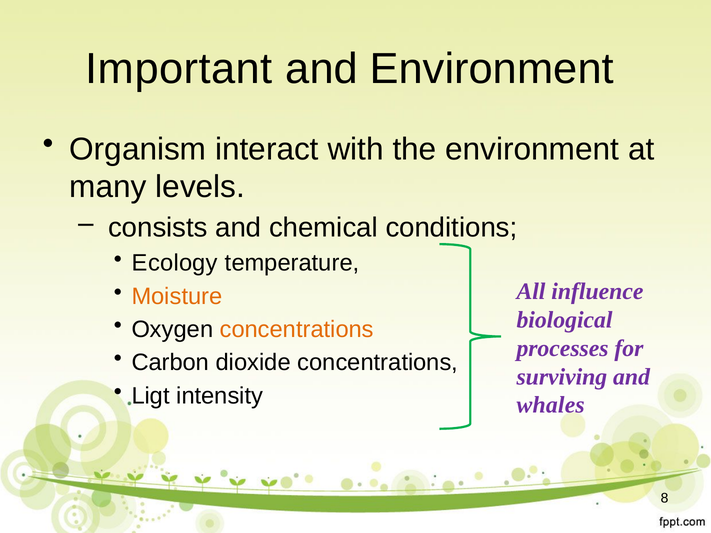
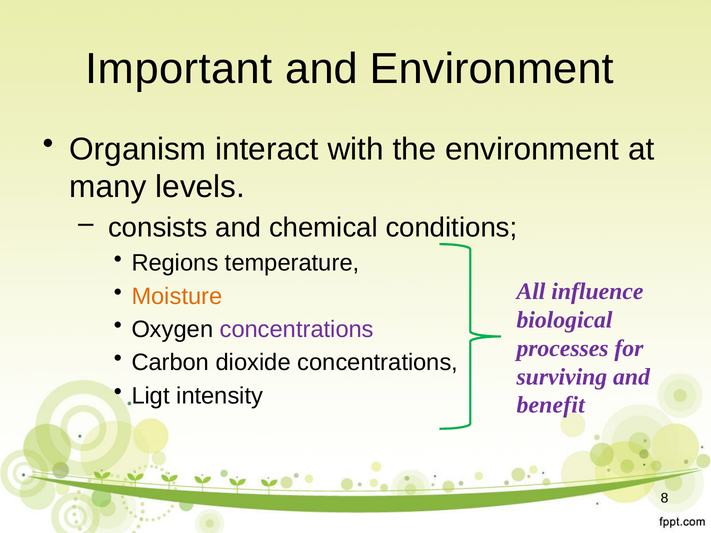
Ecology: Ecology -> Regions
concentrations at (297, 330) colour: orange -> purple
whales: whales -> benefit
